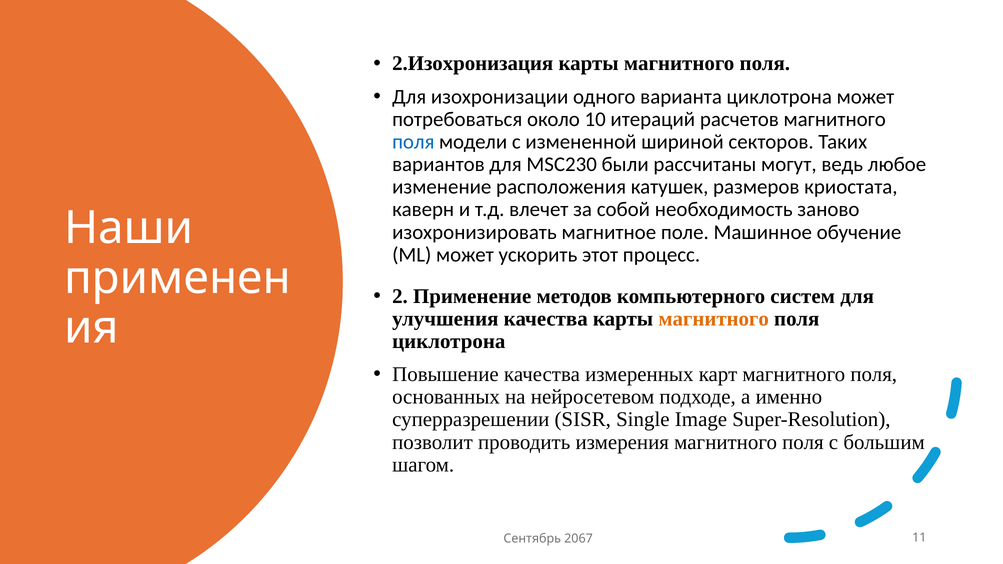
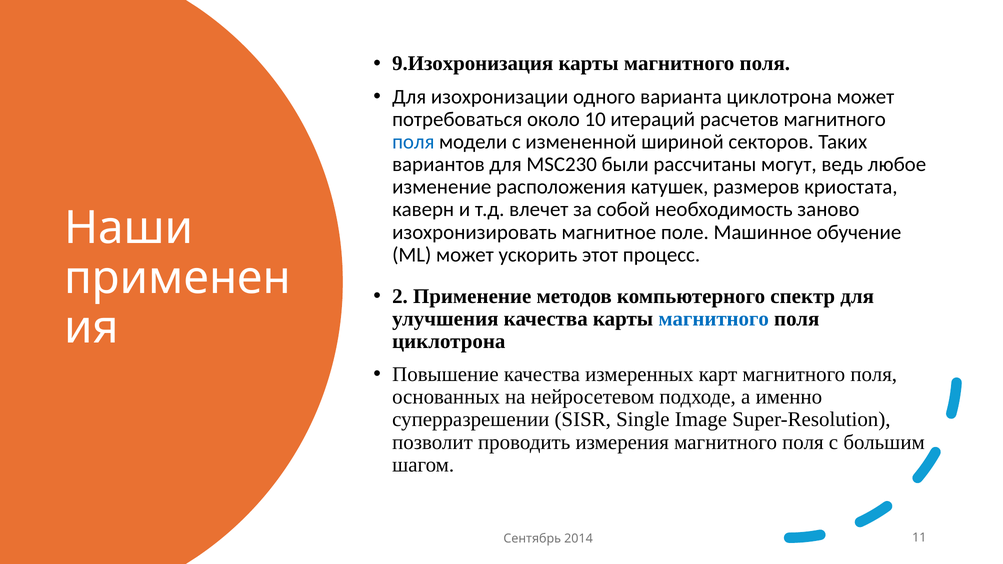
2.Изохронизация: 2.Изохронизация -> 9.Изохронизация
систем: систем -> спектр
магнитного at (714, 319) colour: orange -> blue
2067: 2067 -> 2014
